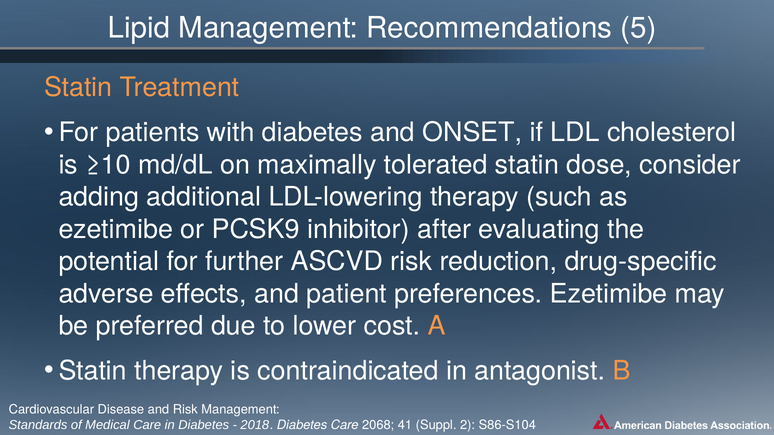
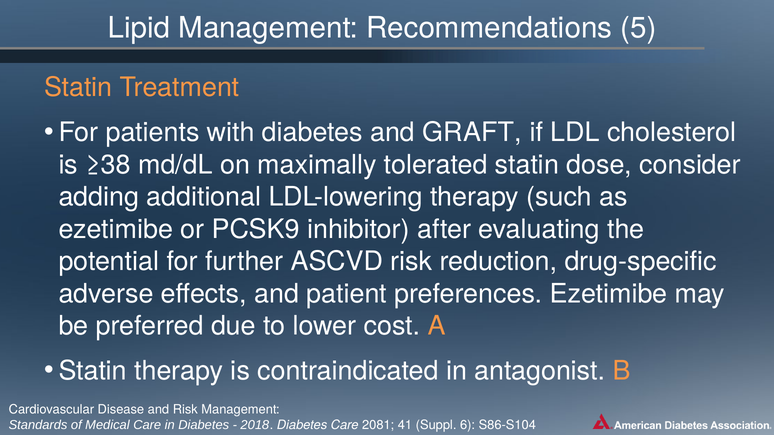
ONSET: ONSET -> GRAFT
≥10: ≥10 -> ≥38
2068: 2068 -> 2081
2: 2 -> 6
